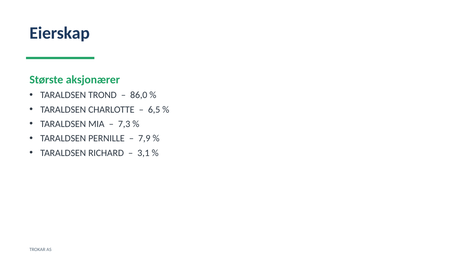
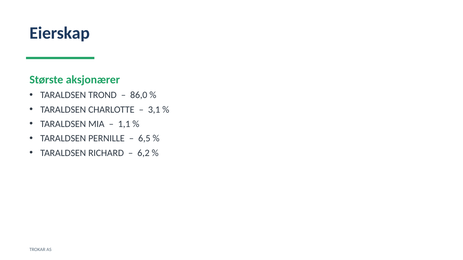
6,5: 6,5 -> 3,1
7,3: 7,3 -> 1,1
7,9: 7,9 -> 6,5
3,1: 3,1 -> 6,2
